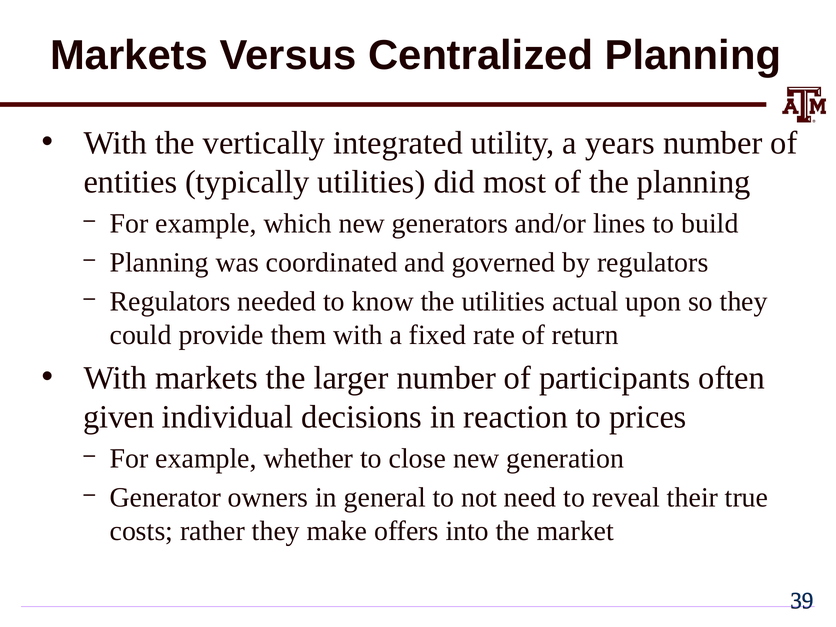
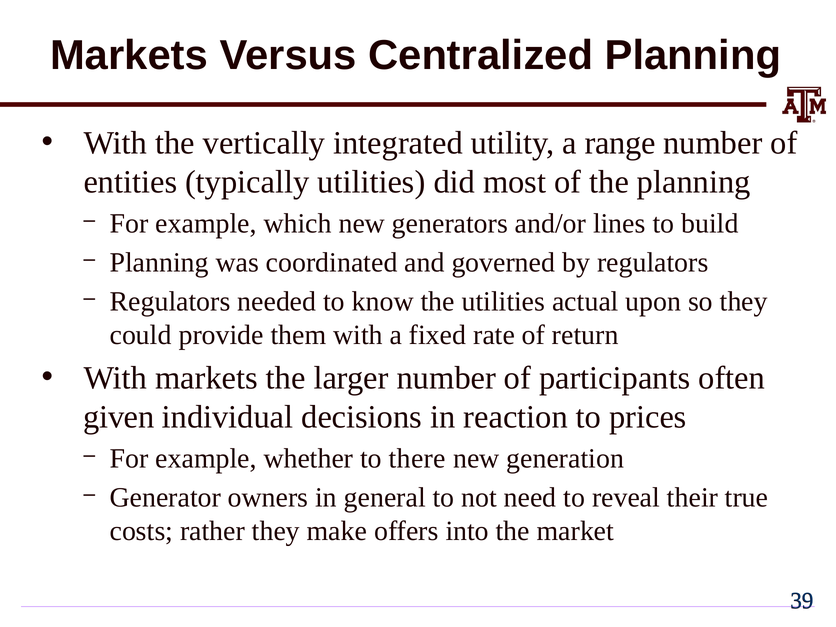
years: years -> range
close: close -> there
